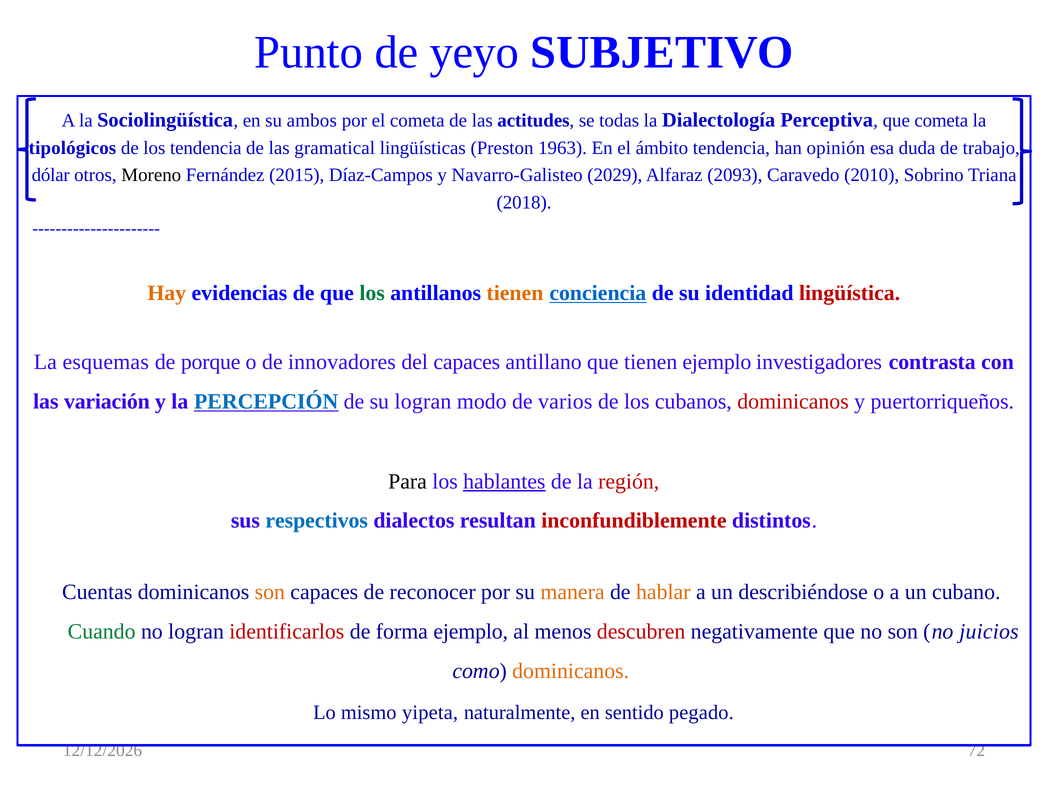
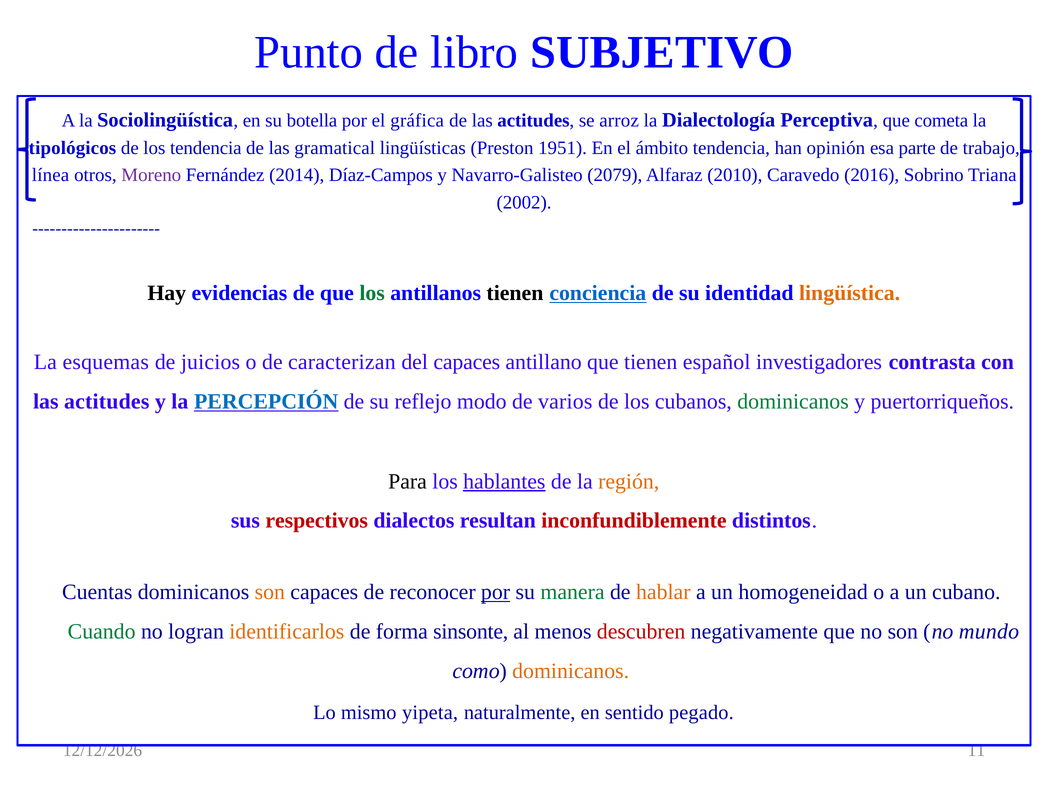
yeyo: yeyo -> libro
ambos: ambos -> botella
el cometa: cometa -> gráfica
todas: todas -> arroz
1963: 1963 -> 1951
duda: duda -> parte
dólar: dólar -> línea
Moreno colour: black -> purple
2015: 2015 -> 2014
2029: 2029 -> 2079
2093: 2093 -> 2010
2010: 2010 -> 2016
2018: 2018 -> 2002
Hay colour: orange -> black
tienen at (515, 293) colour: orange -> black
lingüística colour: red -> orange
porque: porque -> juicios
innovadores: innovadores -> caracterizan
tienen ejemplo: ejemplo -> español
variación at (107, 401): variación -> actitudes
su logran: logran -> reflejo
dominicanos at (793, 401) colour: red -> green
región colour: red -> orange
respectivos colour: blue -> red
por at (496, 592) underline: none -> present
manera colour: orange -> green
describiéndose: describiéndose -> homogeneidad
identificarlos colour: red -> orange
forma ejemplo: ejemplo -> sinsonte
juicios: juicios -> mundo
72: 72 -> 11
